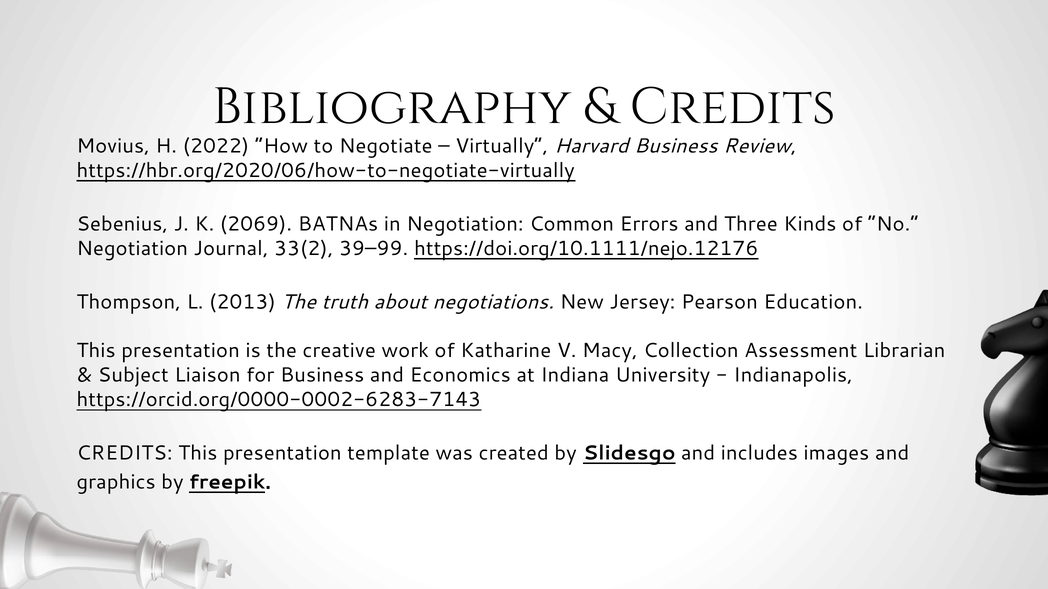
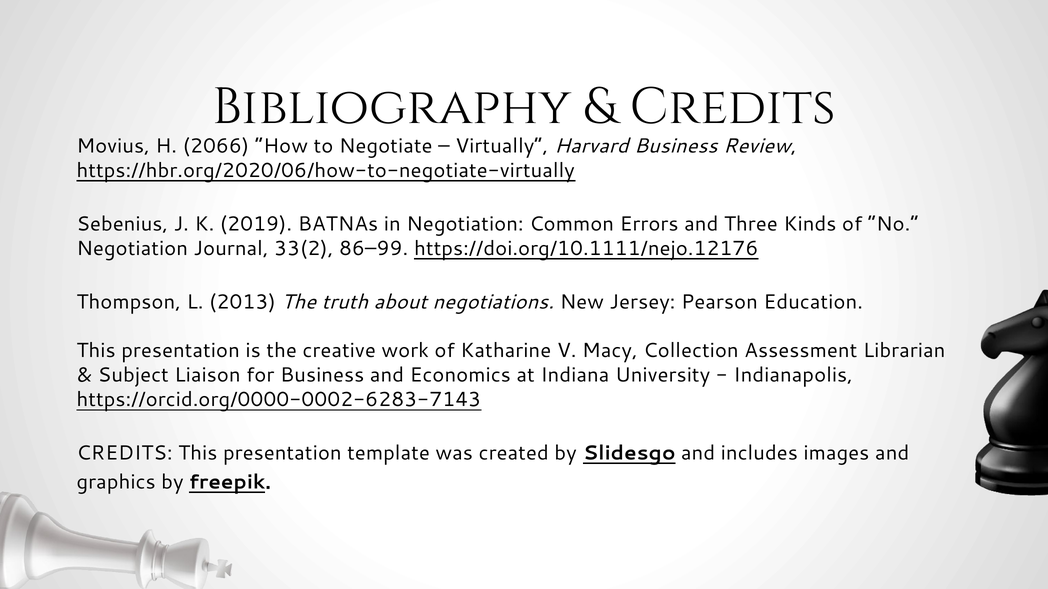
2022: 2022 -> 2066
2069: 2069 -> 2019
39–99: 39–99 -> 86–99
